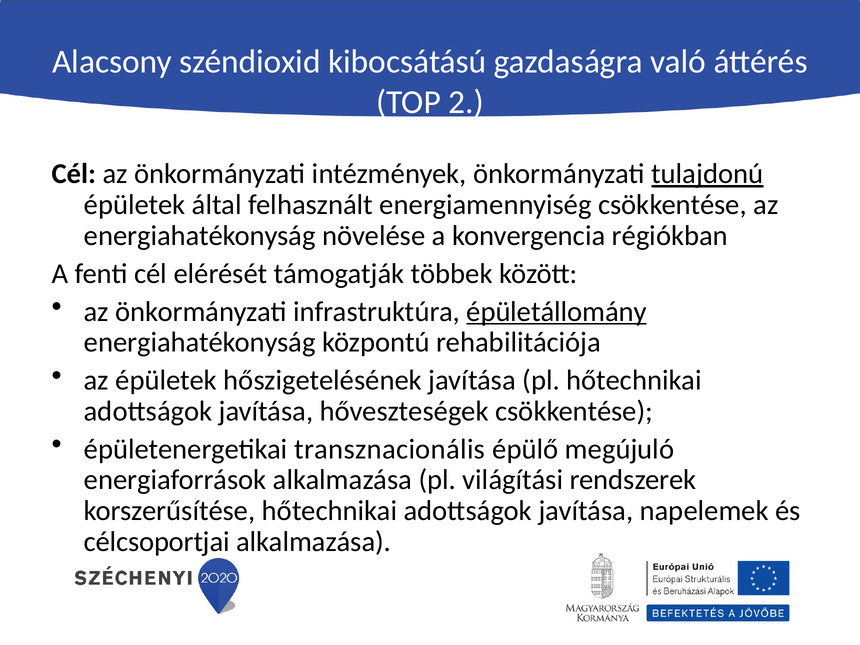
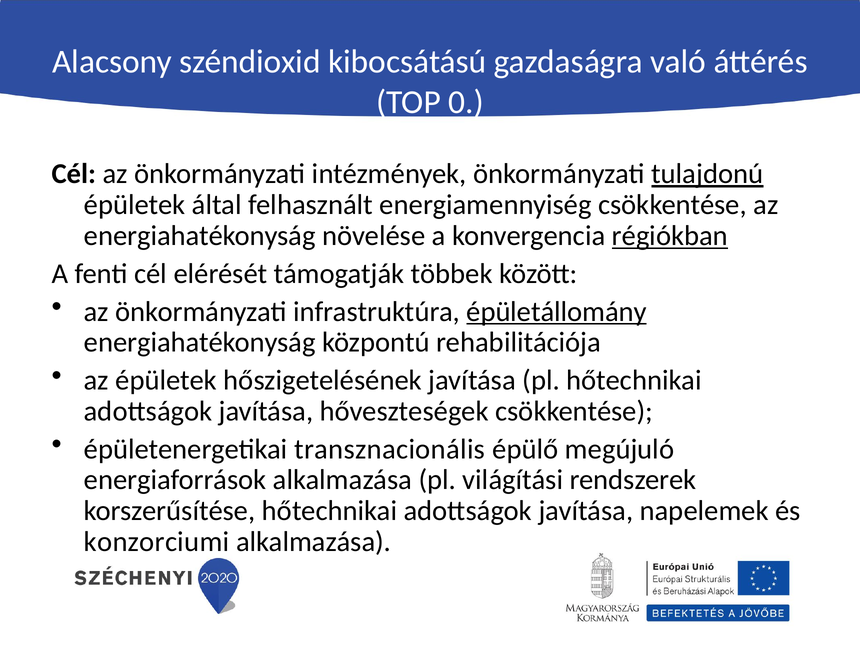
2: 2 -> 0
régiókban underline: none -> present
célcsoportjai: célcsoportjai -> konzorciumi
